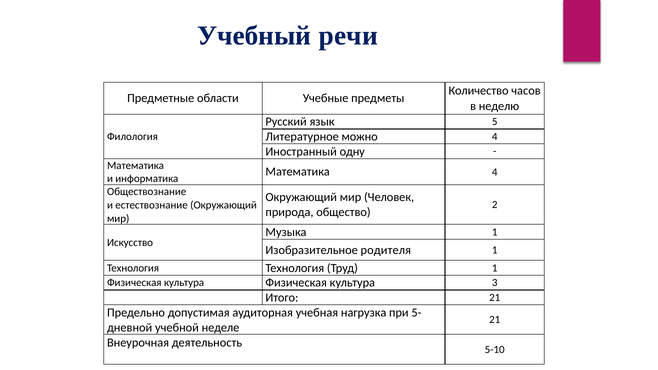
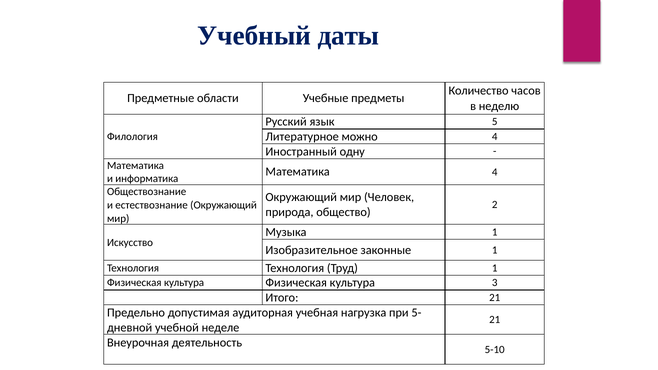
речи: речи -> даты
родителя: родителя -> законные
